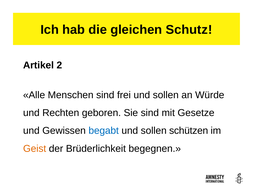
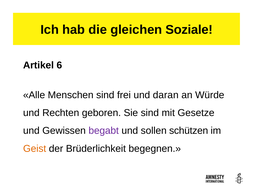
Schutz: Schutz -> Soziale
2: 2 -> 6
frei und sollen: sollen -> daran
begabt colour: blue -> purple
